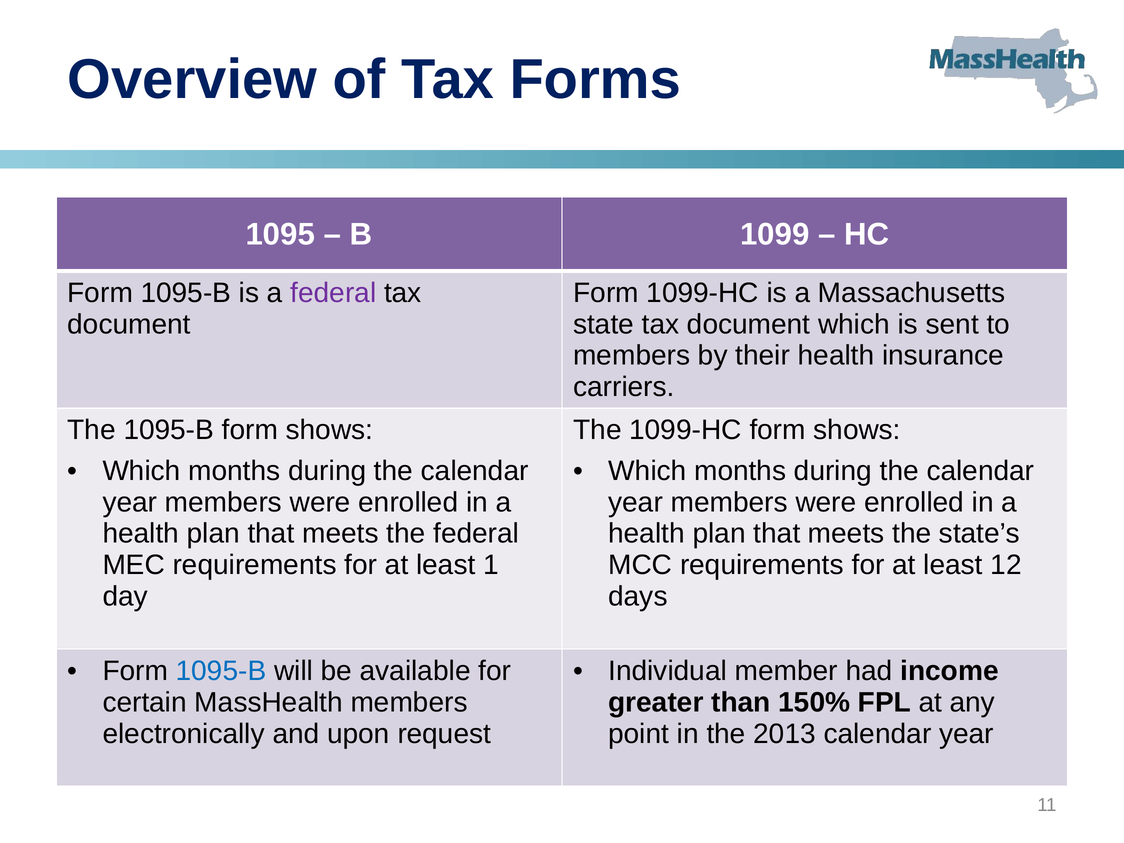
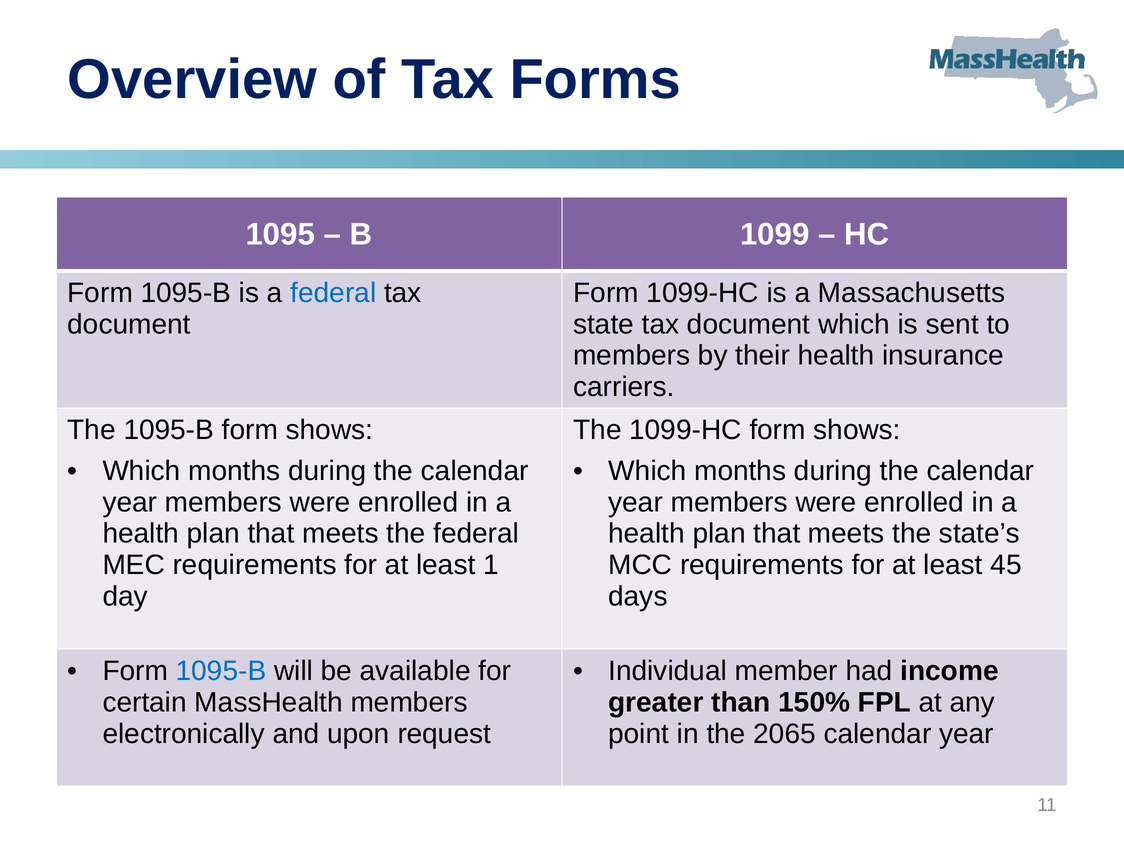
federal at (333, 293) colour: purple -> blue
12: 12 -> 45
2013: 2013 -> 2065
